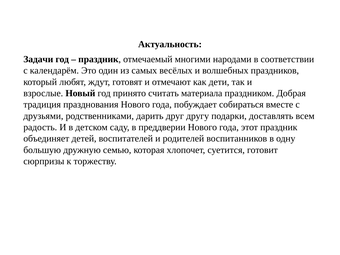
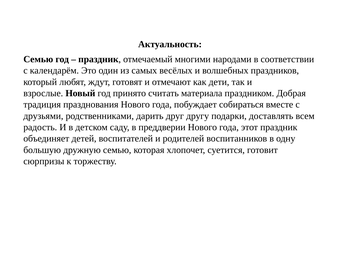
Задачи at (38, 59): Задачи -> Семью
